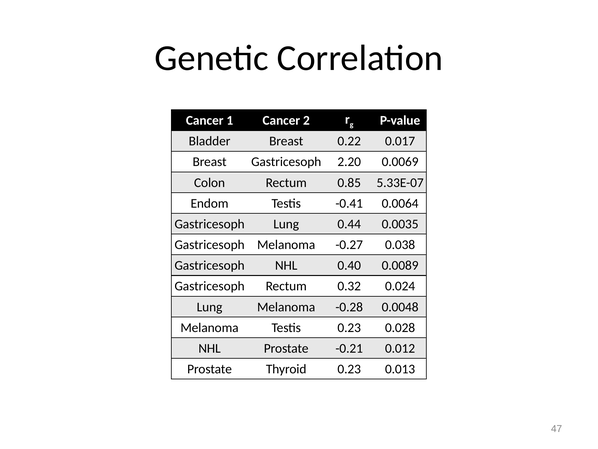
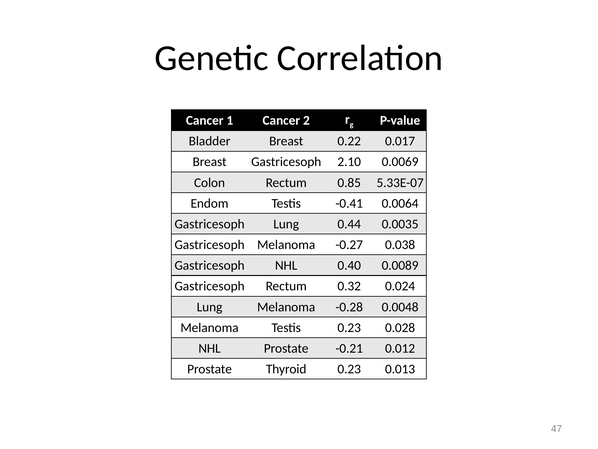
2.20: 2.20 -> 2.10
